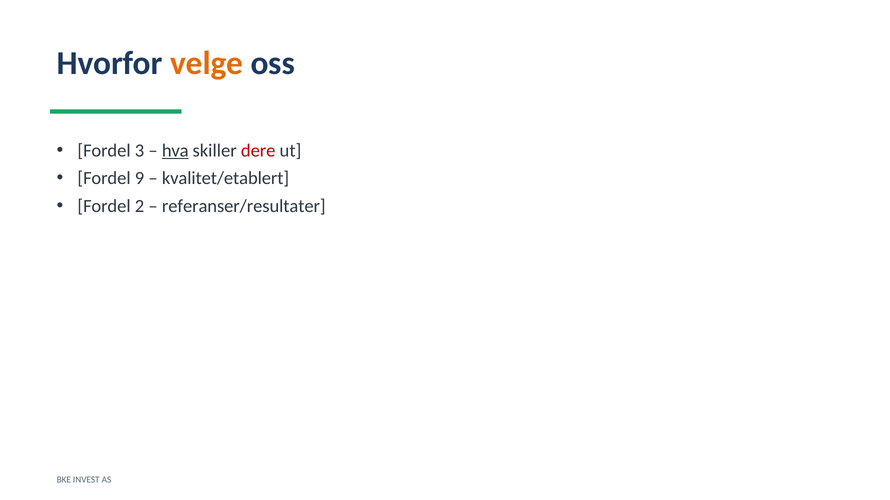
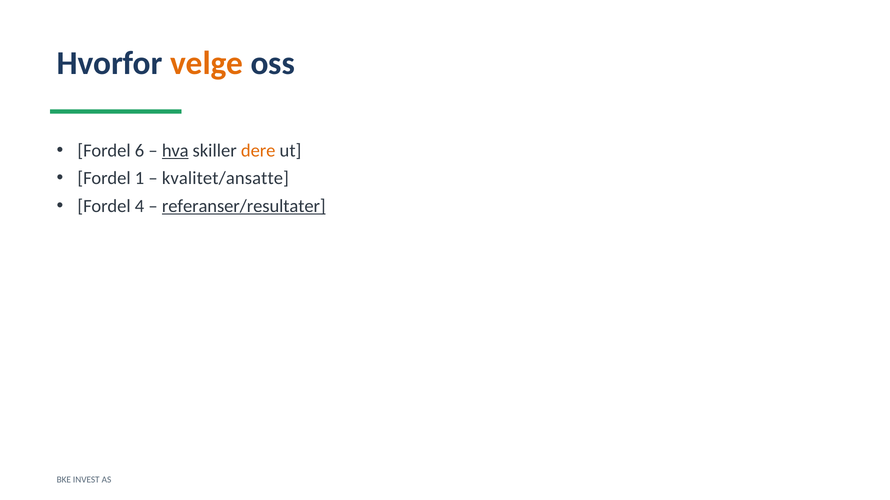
3: 3 -> 6
dere colour: red -> orange
9: 9 -> 1
kvalitet/etablert: kvalitet/etablert -> kvalitet/ansatte
2: 2 -> 4
referanser/resultater underline: none -> present
